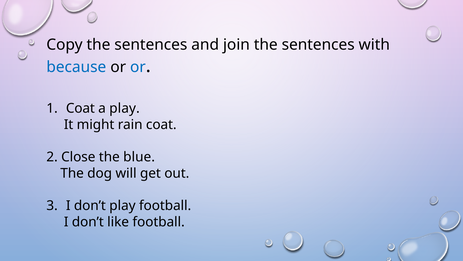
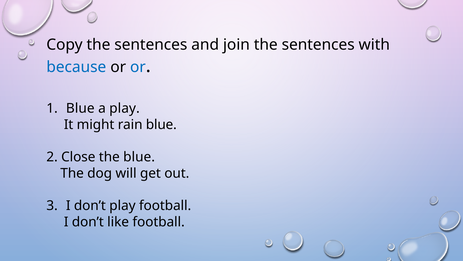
Coat at (80, 108): Coat -> Blue
rain coat: coat -> blue
